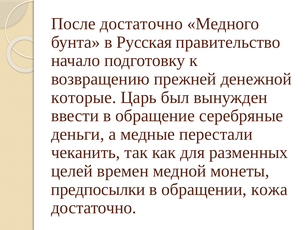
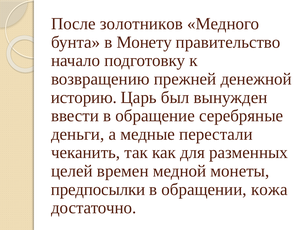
После достаточно: достаточно -> золотников
Русская: Русская -> Монету
которые: которые -> историю
